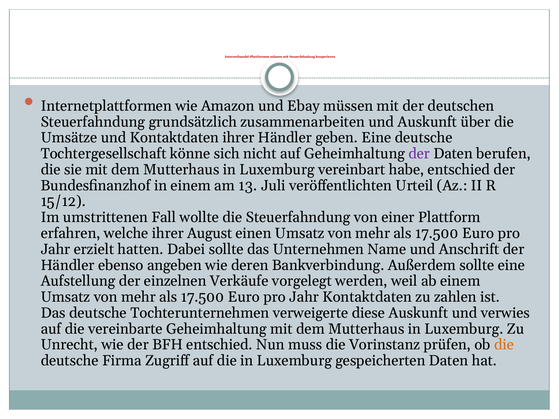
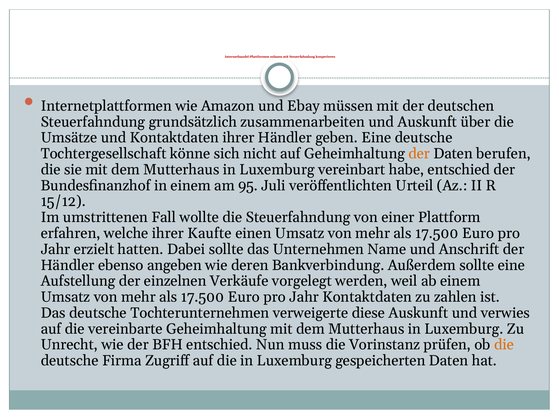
der at (419, 154) colour: purple -> orange
13: 13 -> 95
August: August -> Kaufte
